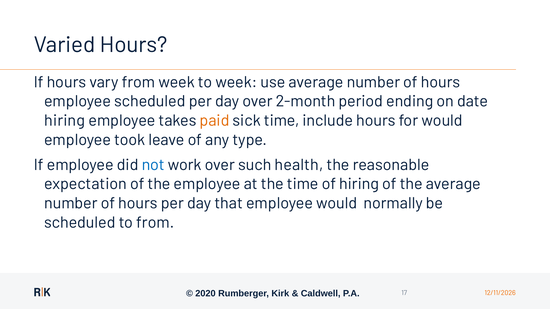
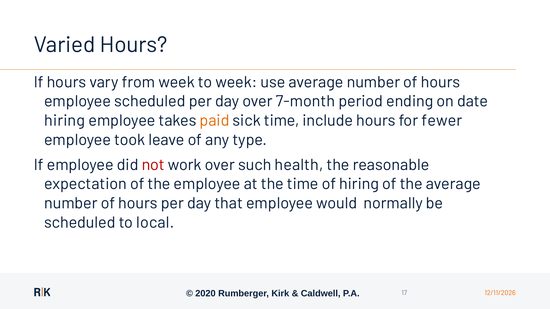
2-month: 2-month -> 7-month
for would: would -> fewer
not colour: blue -> red
to from: from -> local
